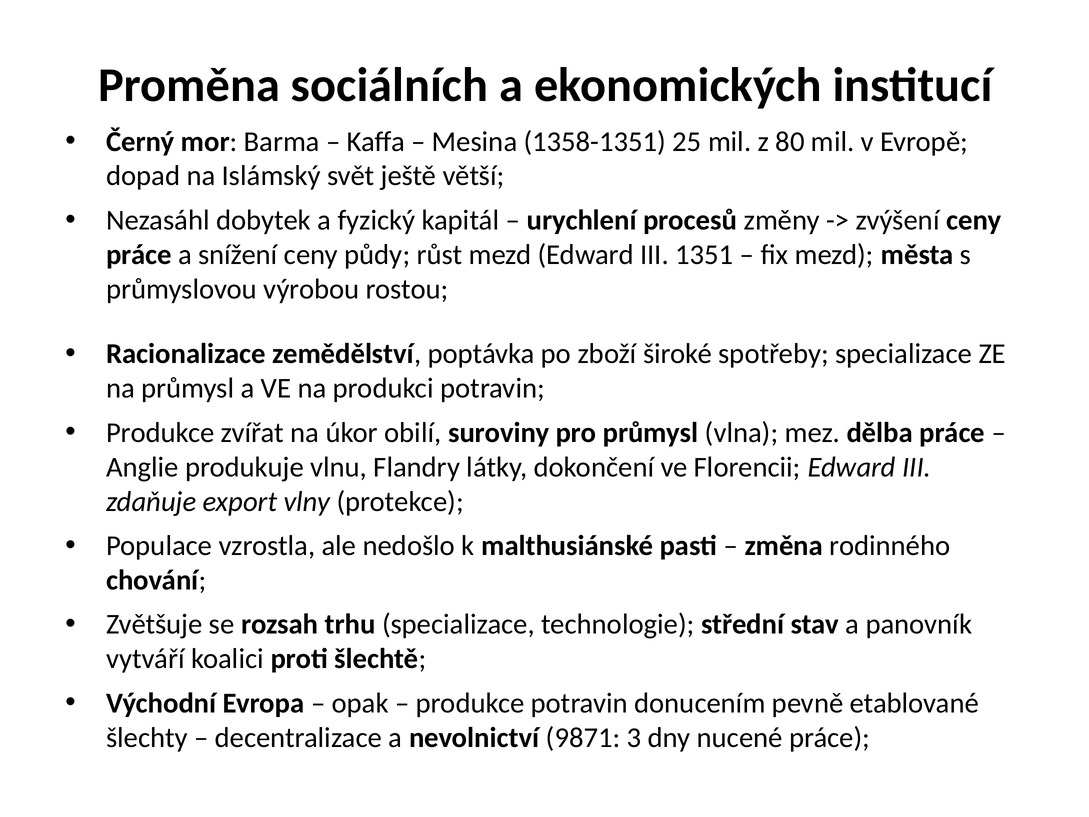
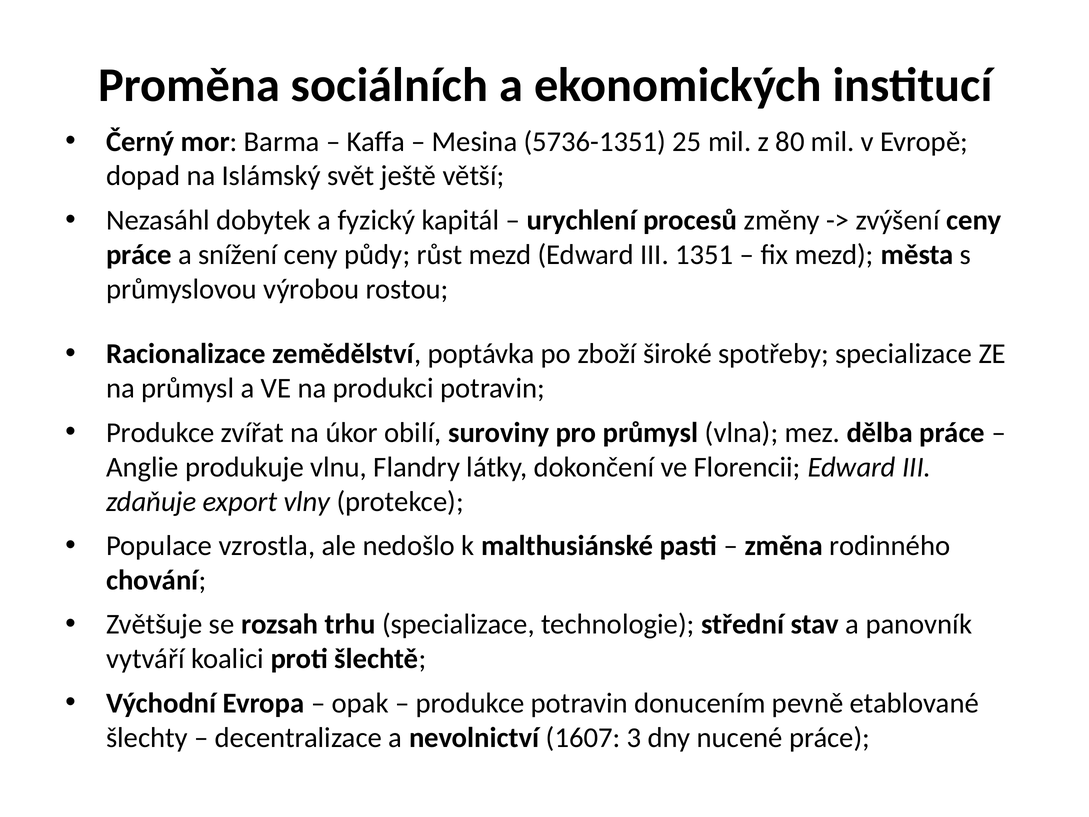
1358-1351: 1358-1351 -> 5736-1351
9871: 9871 -> 1607
